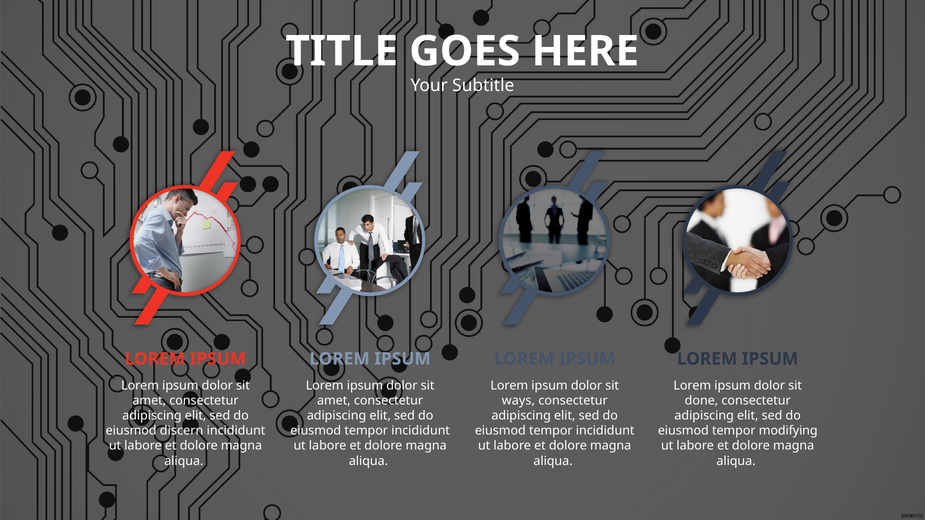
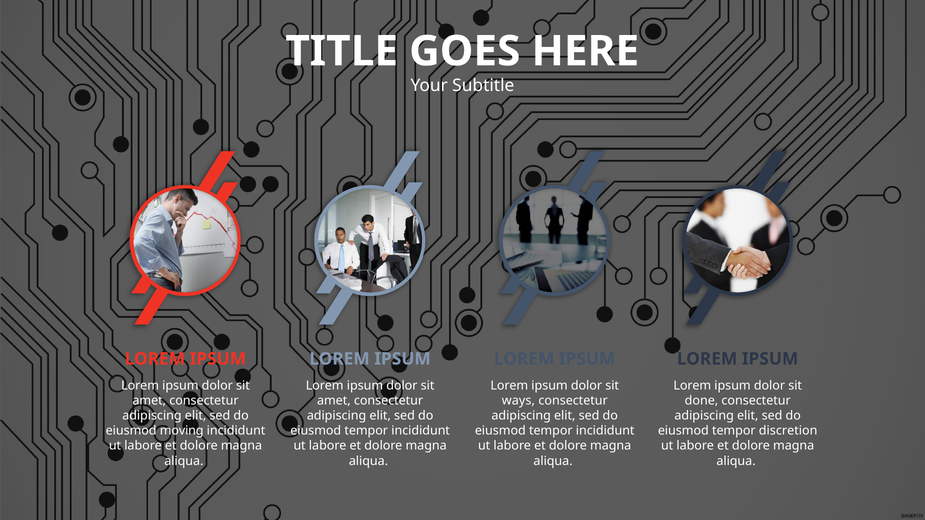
discern: discern -> moving
modifying: modifying -> discretion
